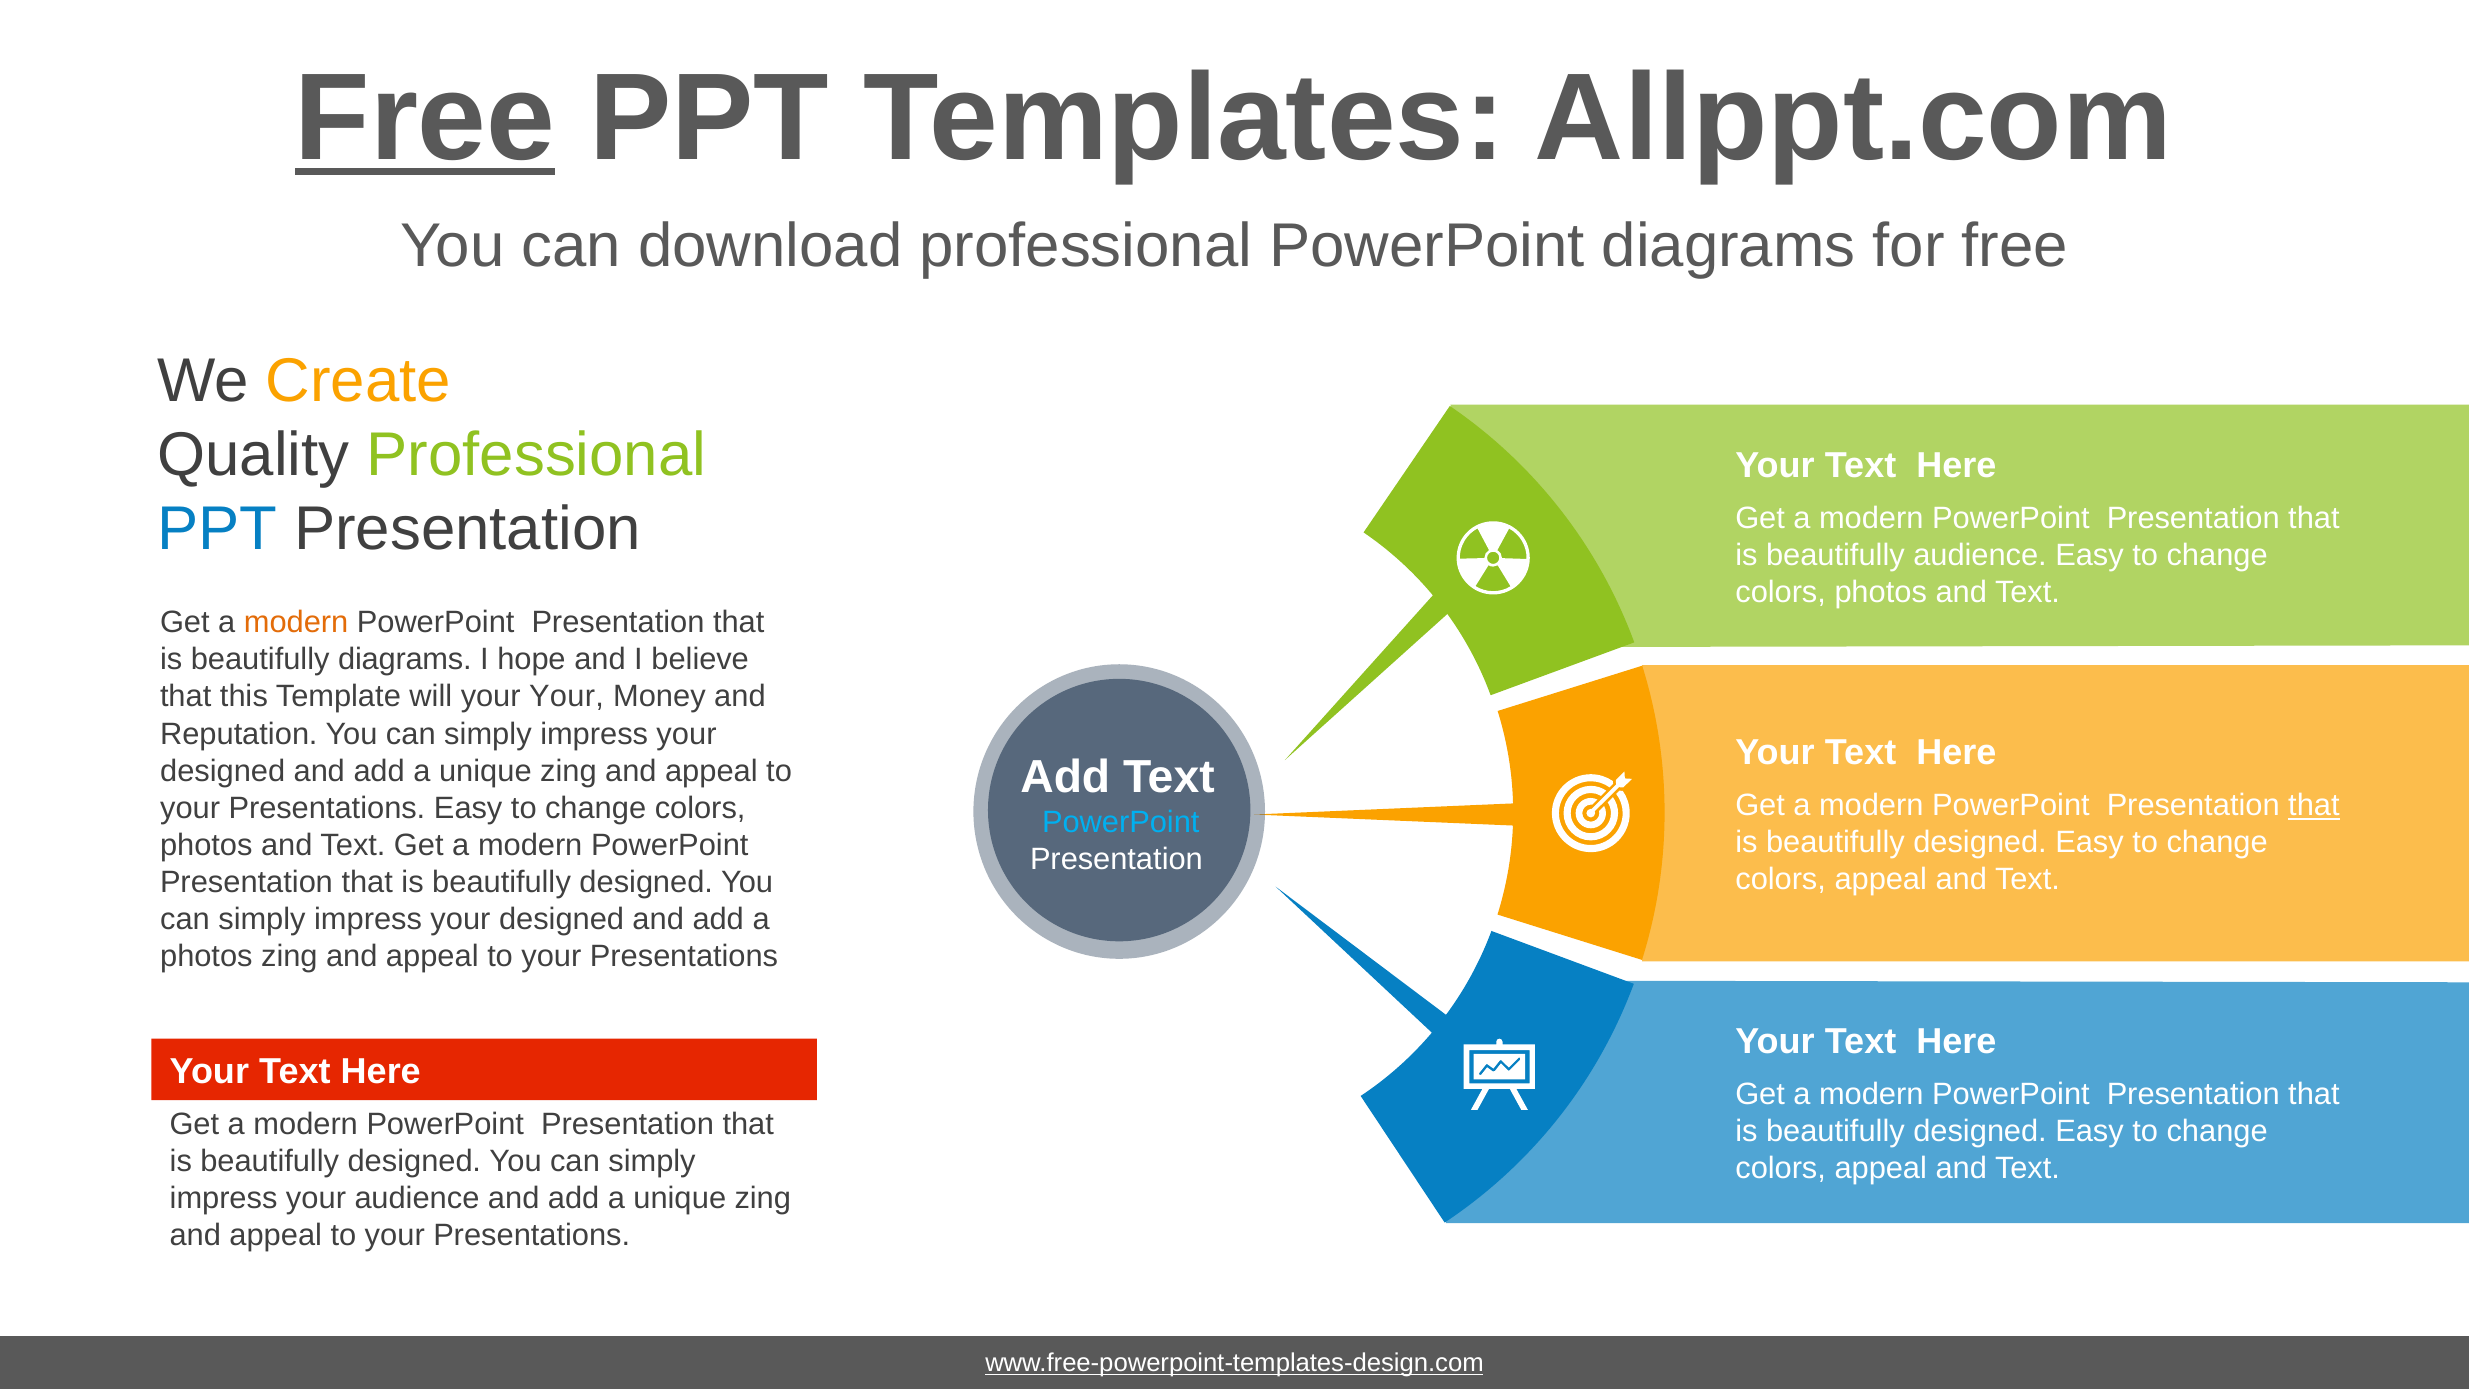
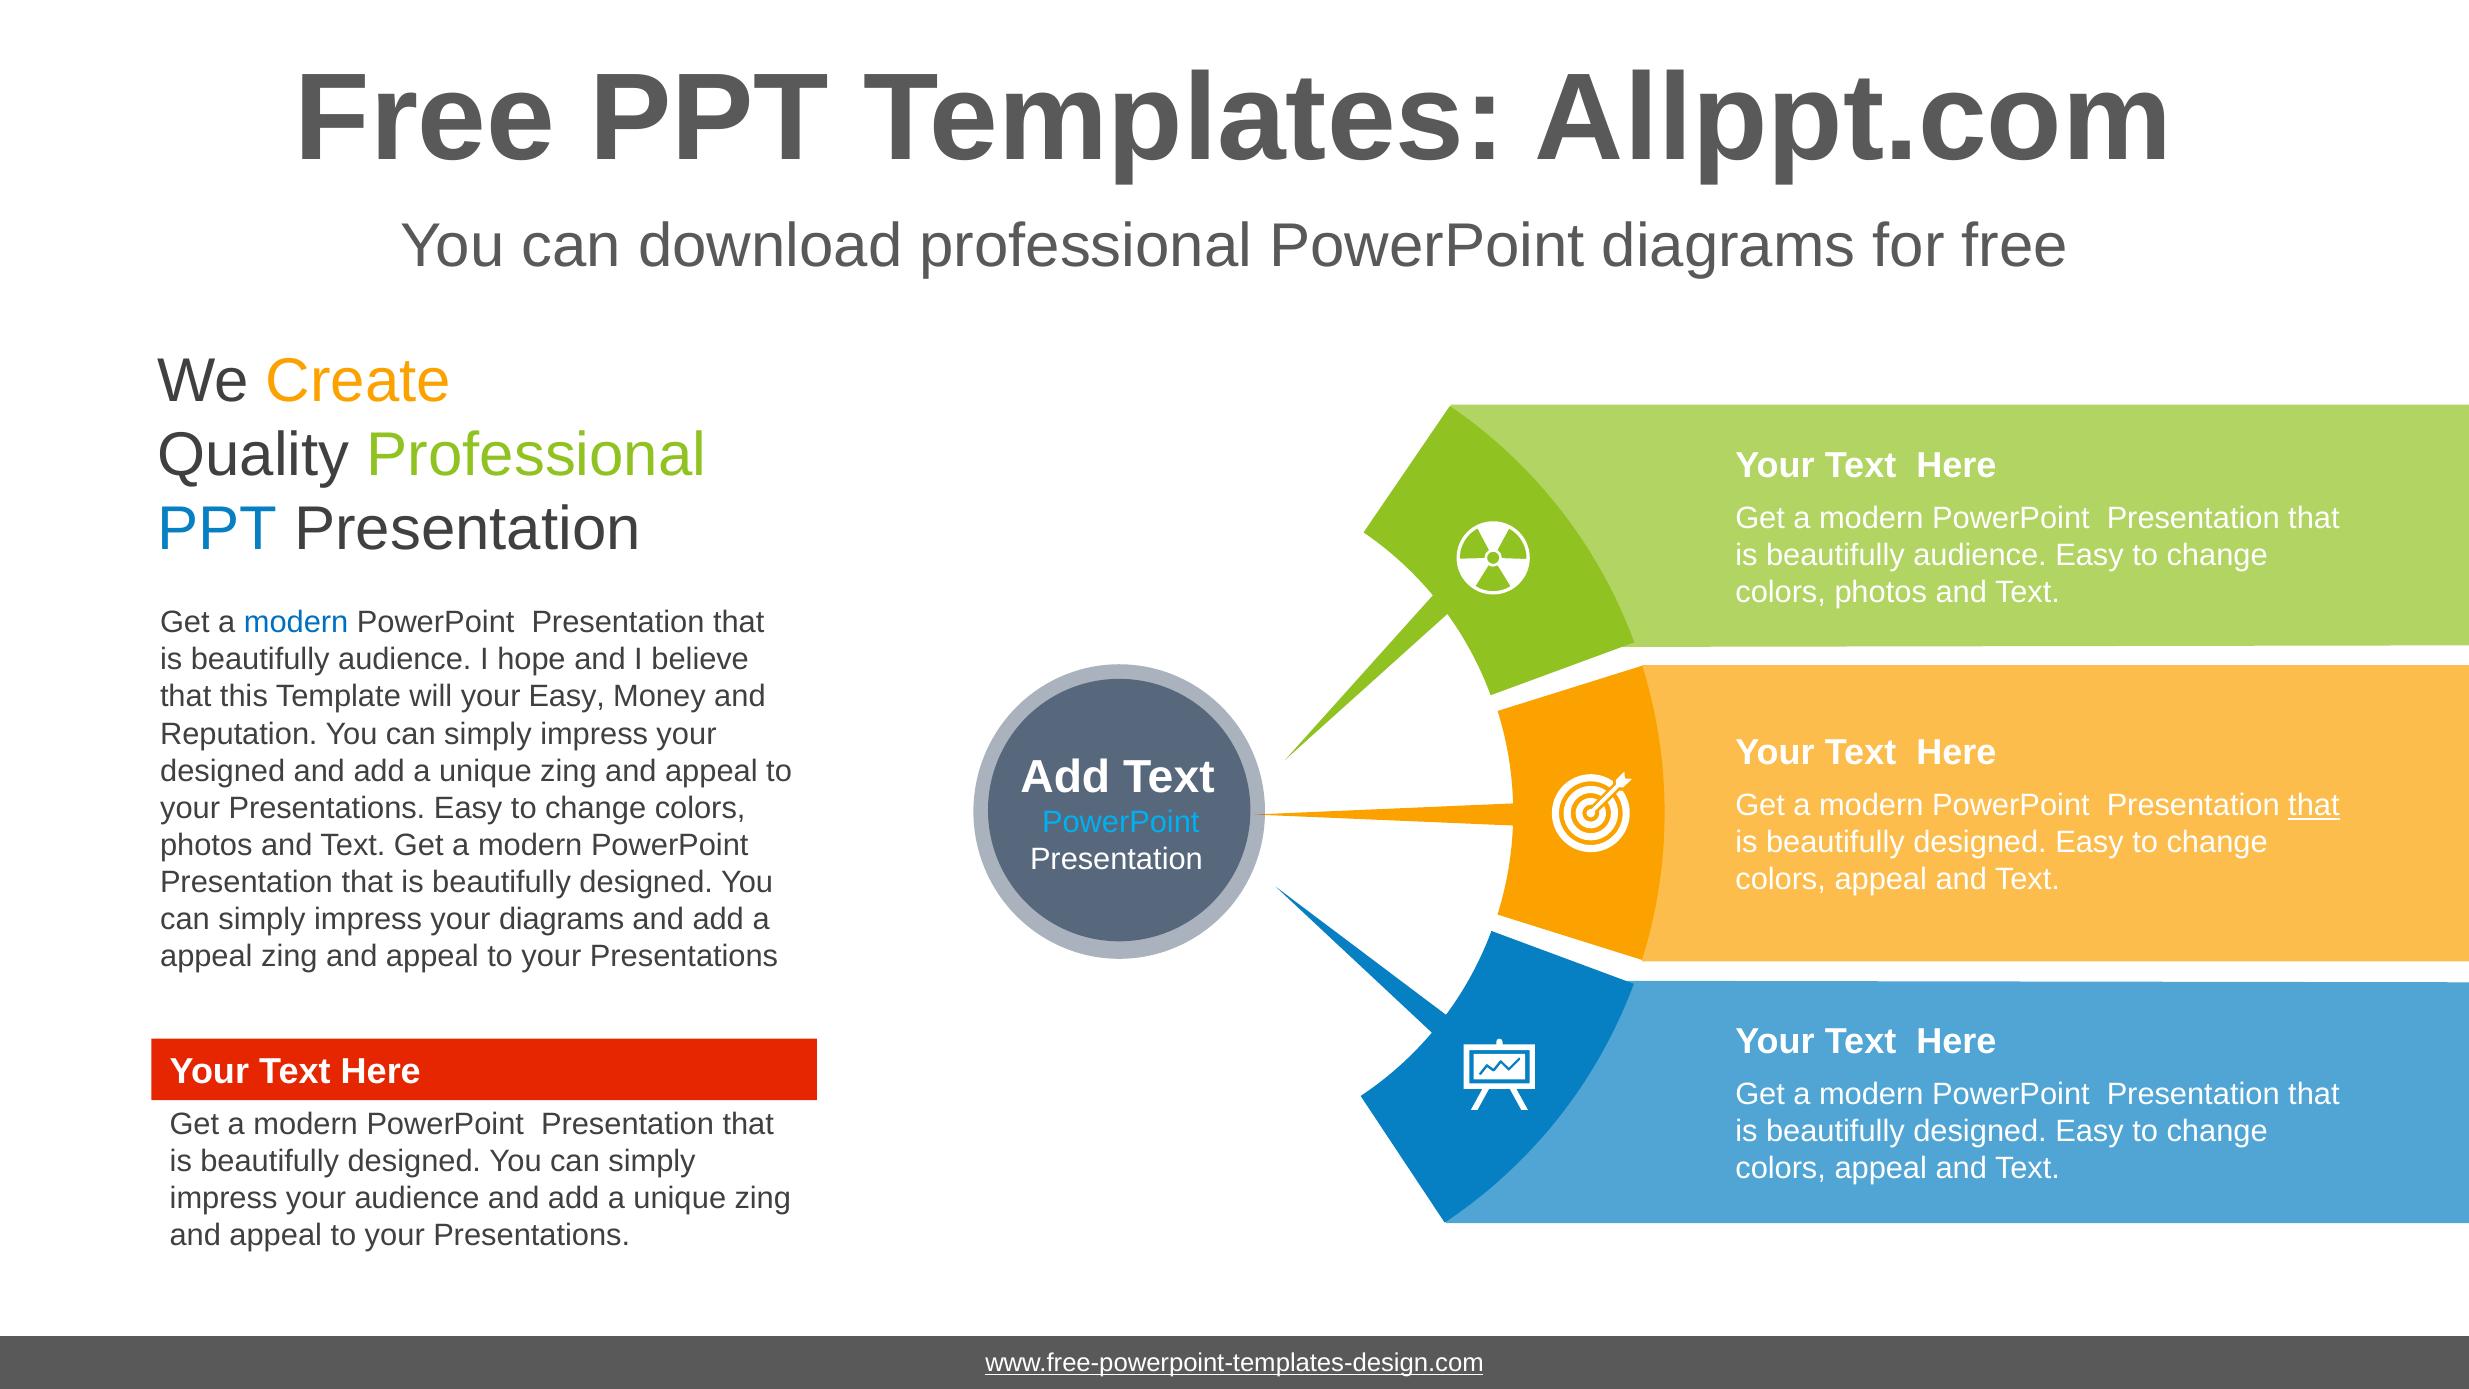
Free at (425, 118) underline: present -> none
modern at (296, 623) colour: orange -> blue
diagrams at (405, 660): diagrams -> audience
your Your: Your -> Easy
designed at (562, 919): designed -> diagrams
photos at (206, 956): photos -> appeal
